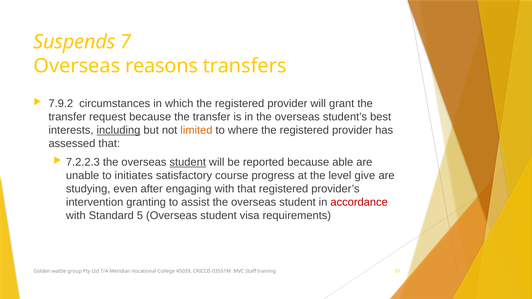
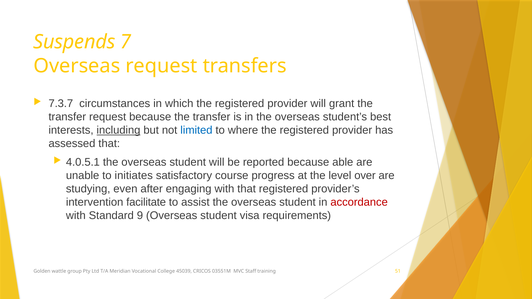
Overseas reasons: reasons -> request
7.9.2: 7.9.2 -> 7.3.7
limited colour: orange -> blue
7.2.2.3: 7.2.2.3 -> 4.0.5.1
student at (188, 162) underline: present -> none
give: give -> over
granting: granting -> facilitate
5: 5 -> 9
